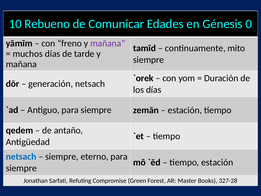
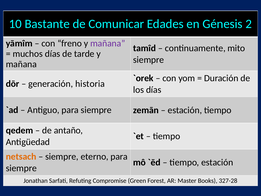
Rebueno: Rebueno -> Bastante
0: 0 -> 2
generación netsach: netsach -> historia
netsach at (21, 156) colour: blue -> orange
